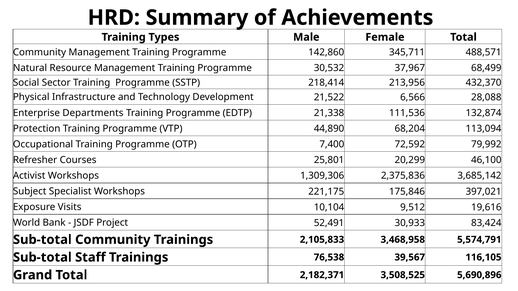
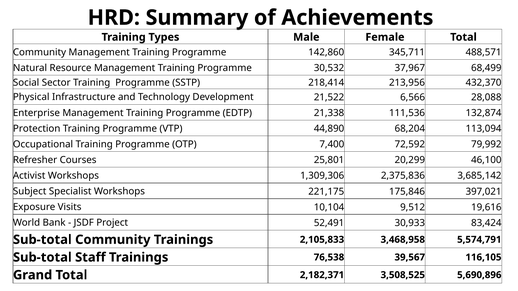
Enterprise Departments: Departments -> Management
